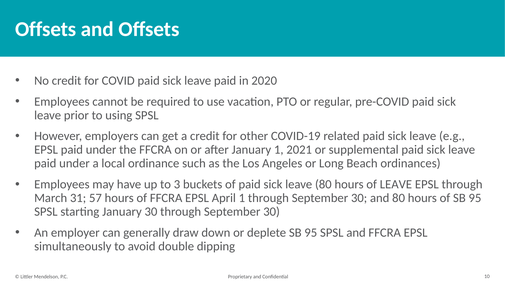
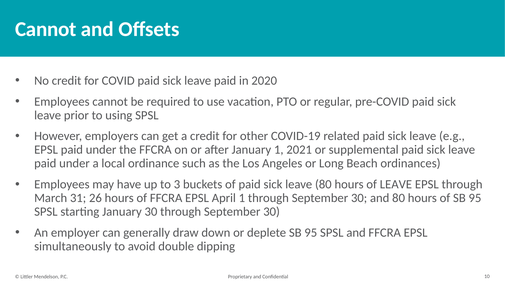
Offsets at (46, 29): Offsets -> Cannot
57: 57 -> 26
